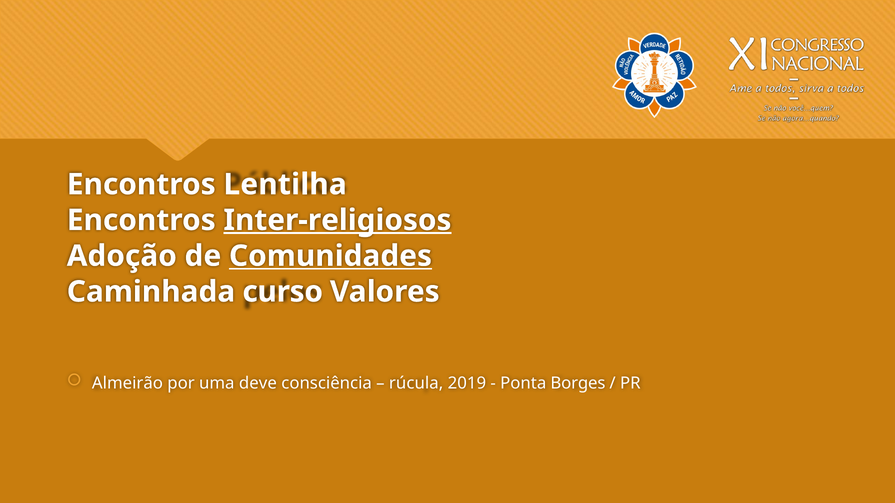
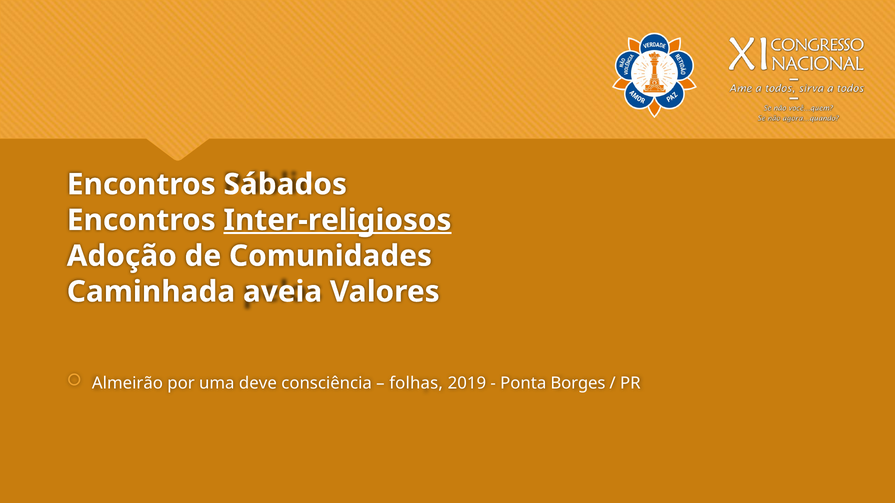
Lentilha: Lentilha -> Sábados
Comunidades underline: present -> none
curso: curso -> aveia
rúcula: rúcula -> folhas
